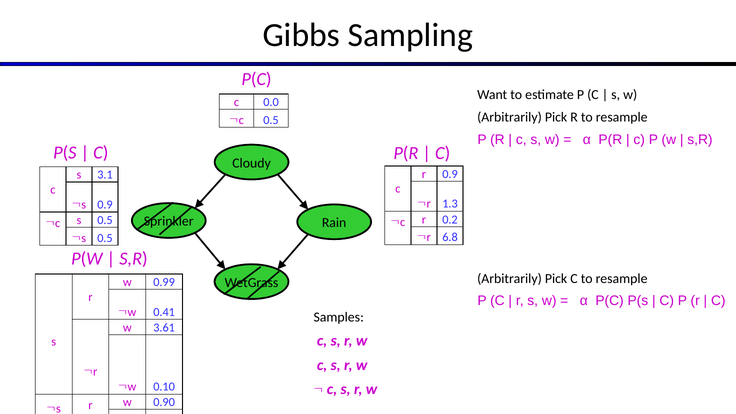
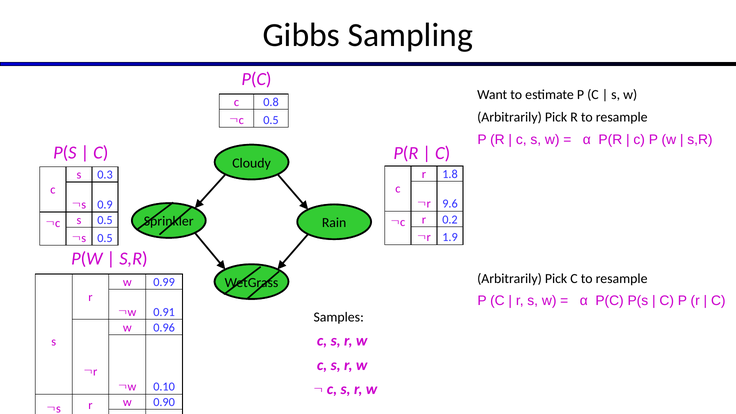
0.0: 0.0 -> 0.8
r 0.9: 0.9 -> 1.8
3.1: 3.1 -> 0.3
1.3: 1.3 -> 9.6
6.8: 6.8 -> 1.9
0.41: 0.41 -> 0.91
3.61: 3.61 -> 0.96
